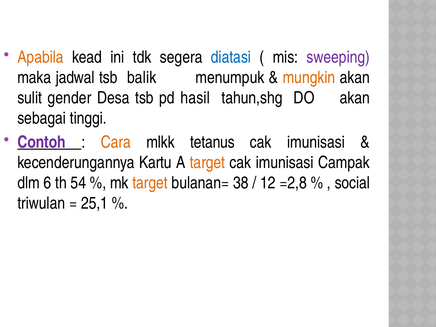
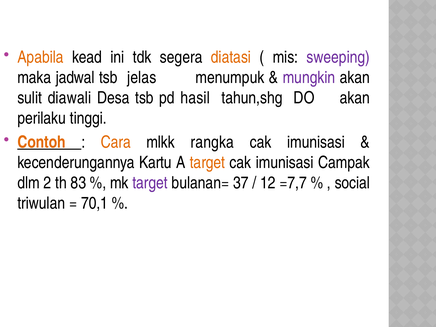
diatasi colour: blue -> orange
balik: balik -> jelas
mungkin colour: orange -> purple
gender: gender -> diawali
sebagai: sebagai -> perilaku
Contoh colour: purple -> orange
tetanus: tetanus -> rangka
6: 6 -> 2
54: 54 -> 83
target at (150, 183) colour: orange -> purple
38: 38 -> 37
=2,8: =2,8 -> =7,7
25,1: 25,1 -> 70,1
